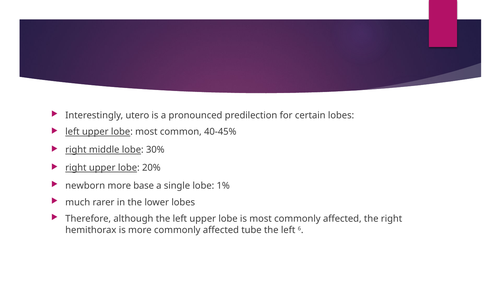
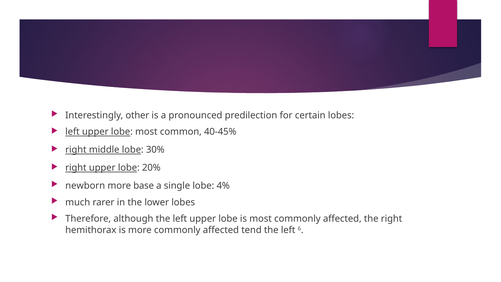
utero: utero -> other
1%: 1% -> 4%
tube: tube -> tend
